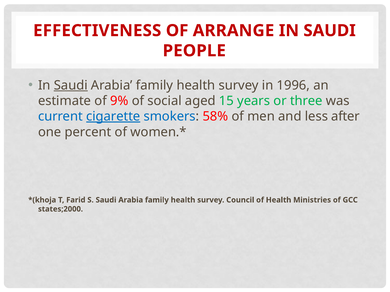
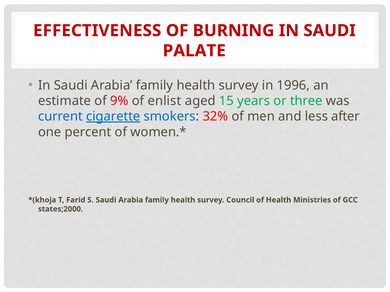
ARRANGE: ARRANGE -> BURNING
PEOPLE: PEOPLE -> PALATE
Saudi at (71, 85) underline: present -> none
social: social -> enlist
58%: 58% -> 32%
